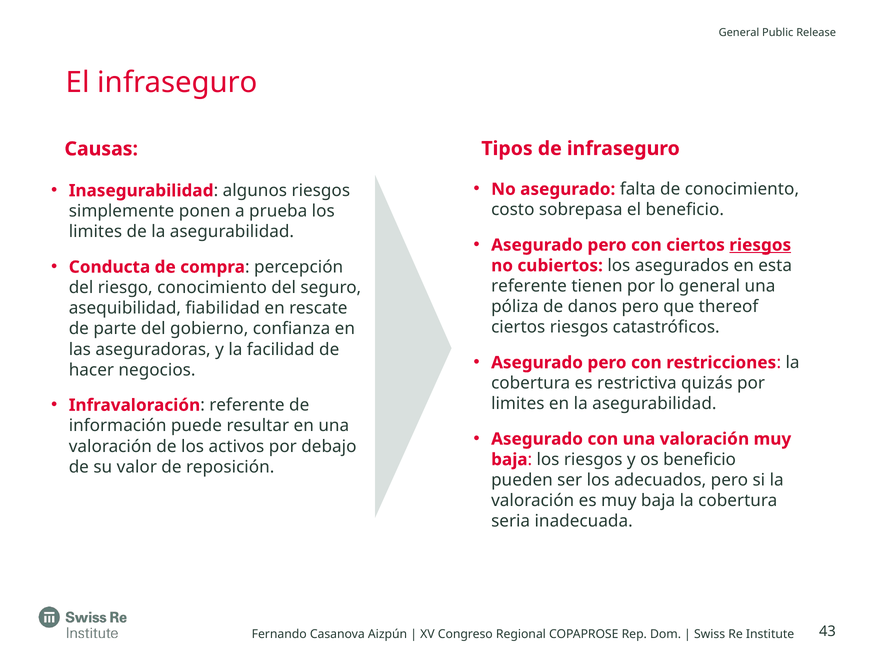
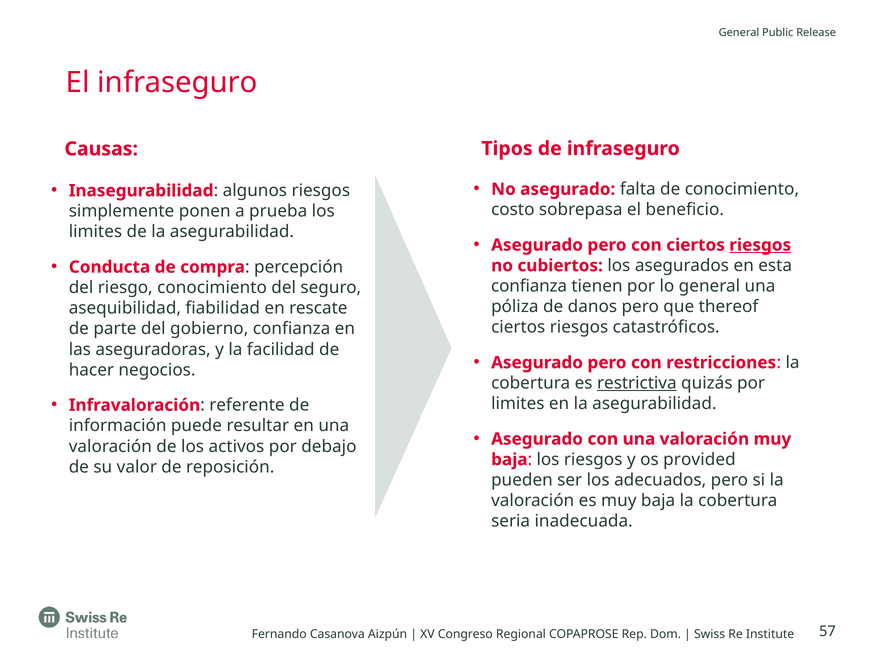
referente at (529, 286): referente -> confianza
restrictiva underline: none -> present
os beneficio: beneficio -> provided
43: 43 -> 57
